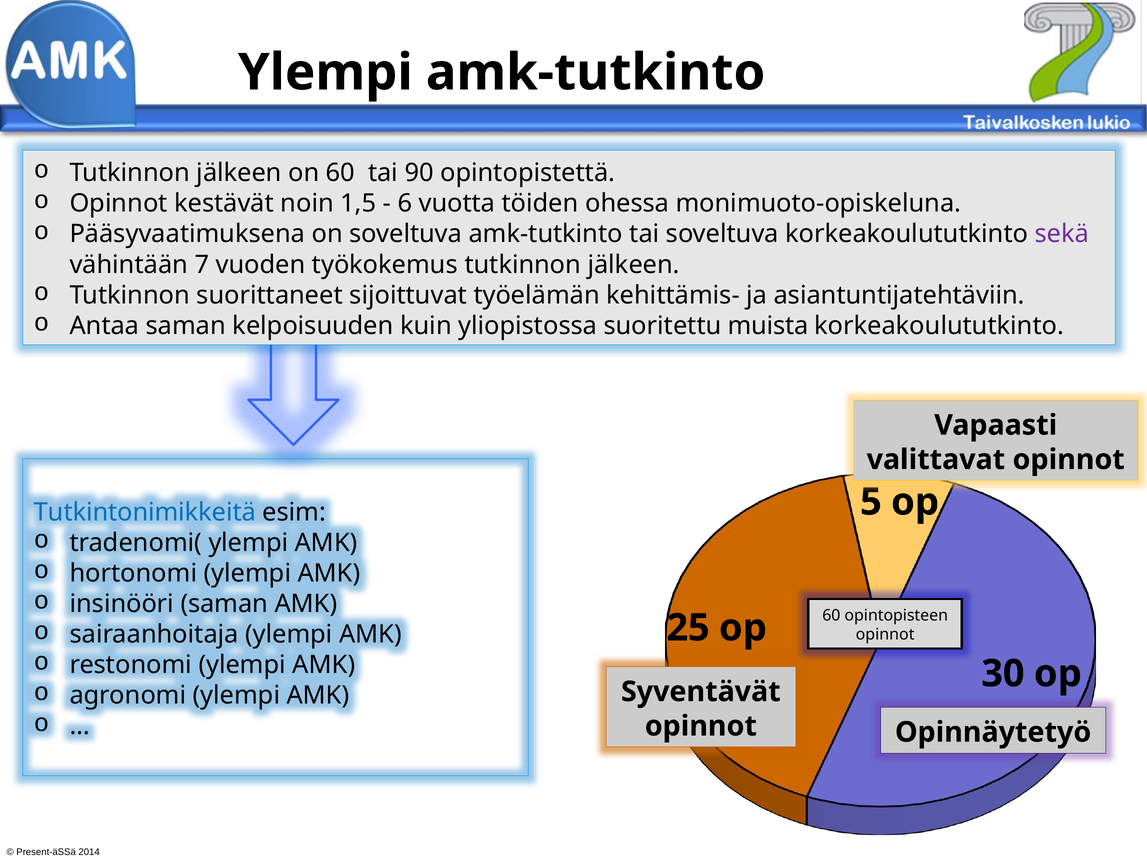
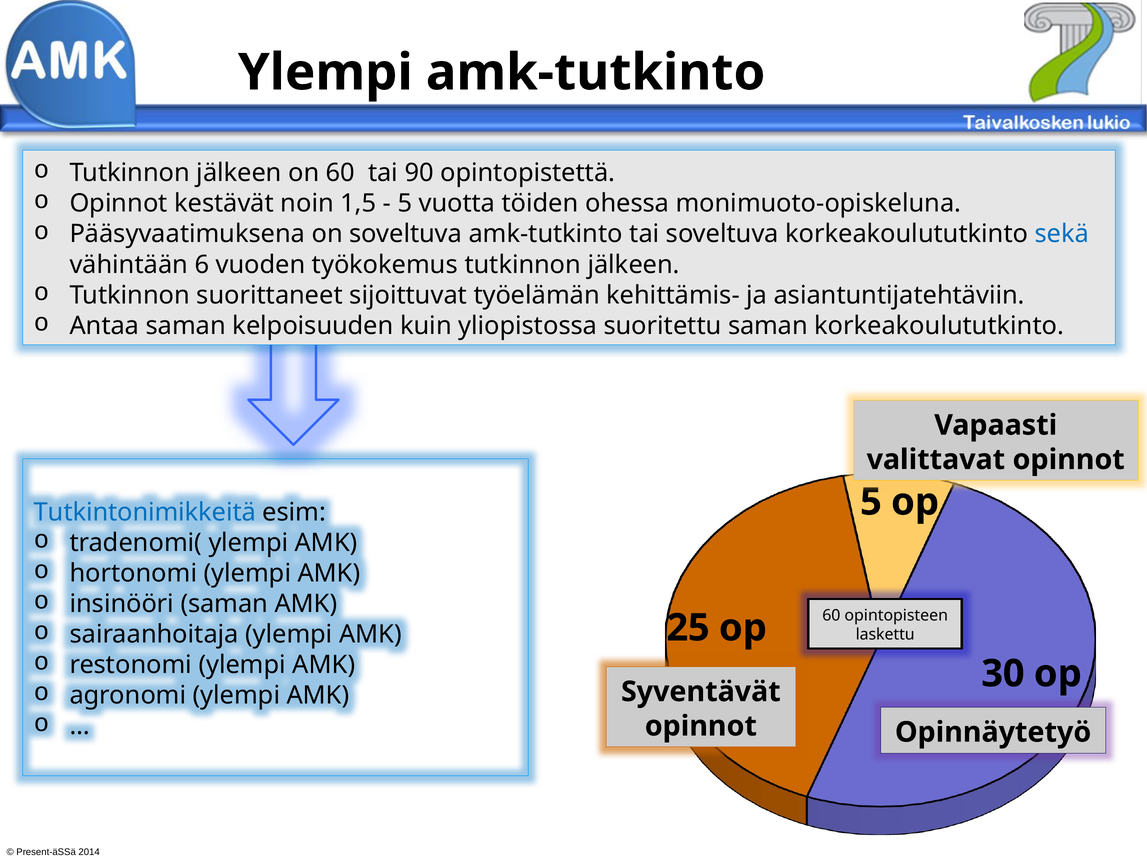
6 at (405, 204): 6 -> 5
sekä colour: purple -> blue
7: 7 -> 6
suoritettu muista: muista -> saman
opinnot at (885, 635): opinnot -> laskettu
